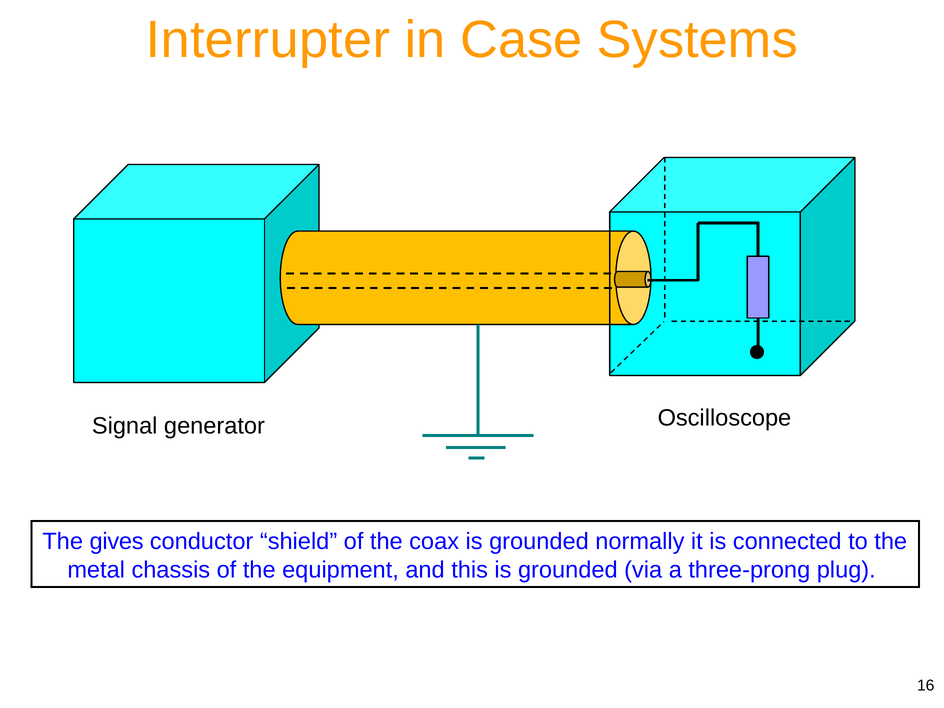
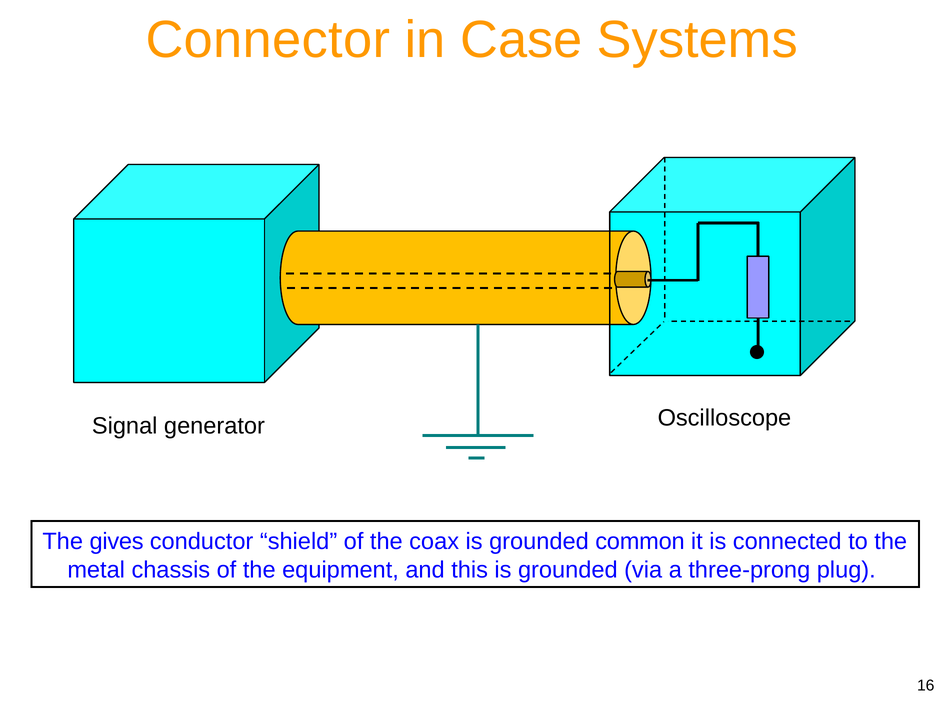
Interrupter: Interrupter -> Connector
normally: normally -> common
